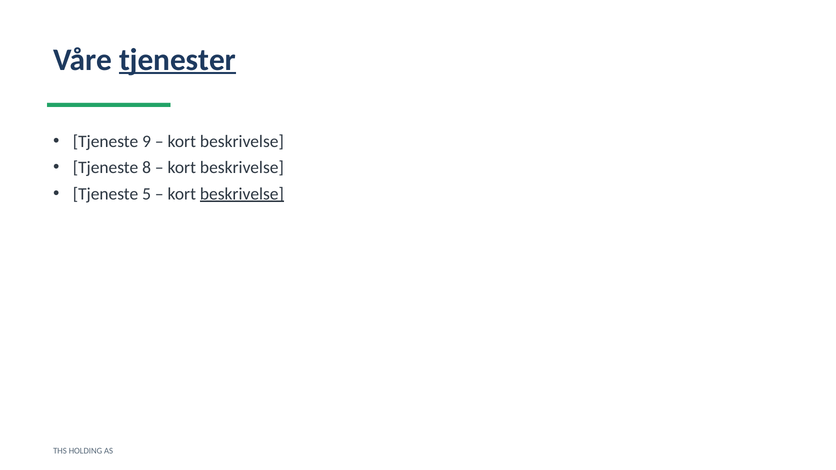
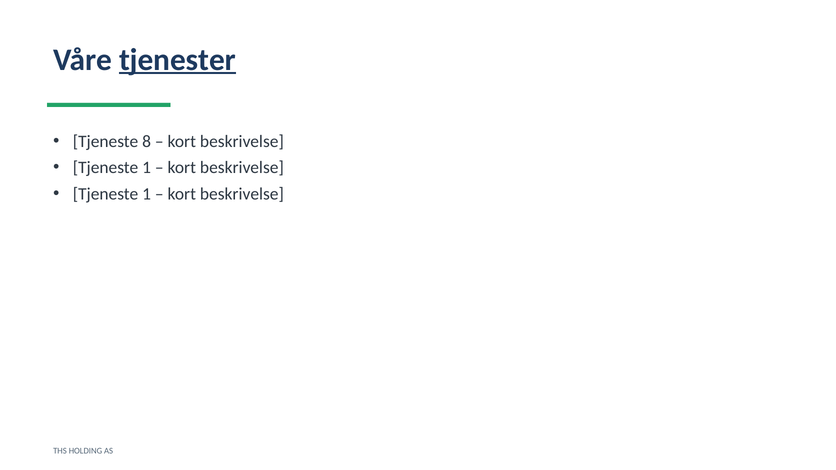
9: 9 -> 8
8 at (147, 168): 8 -> 1
5 at (147, 194): 5 -> 1
beskrivelse at (242, 194) underline: present -> none
